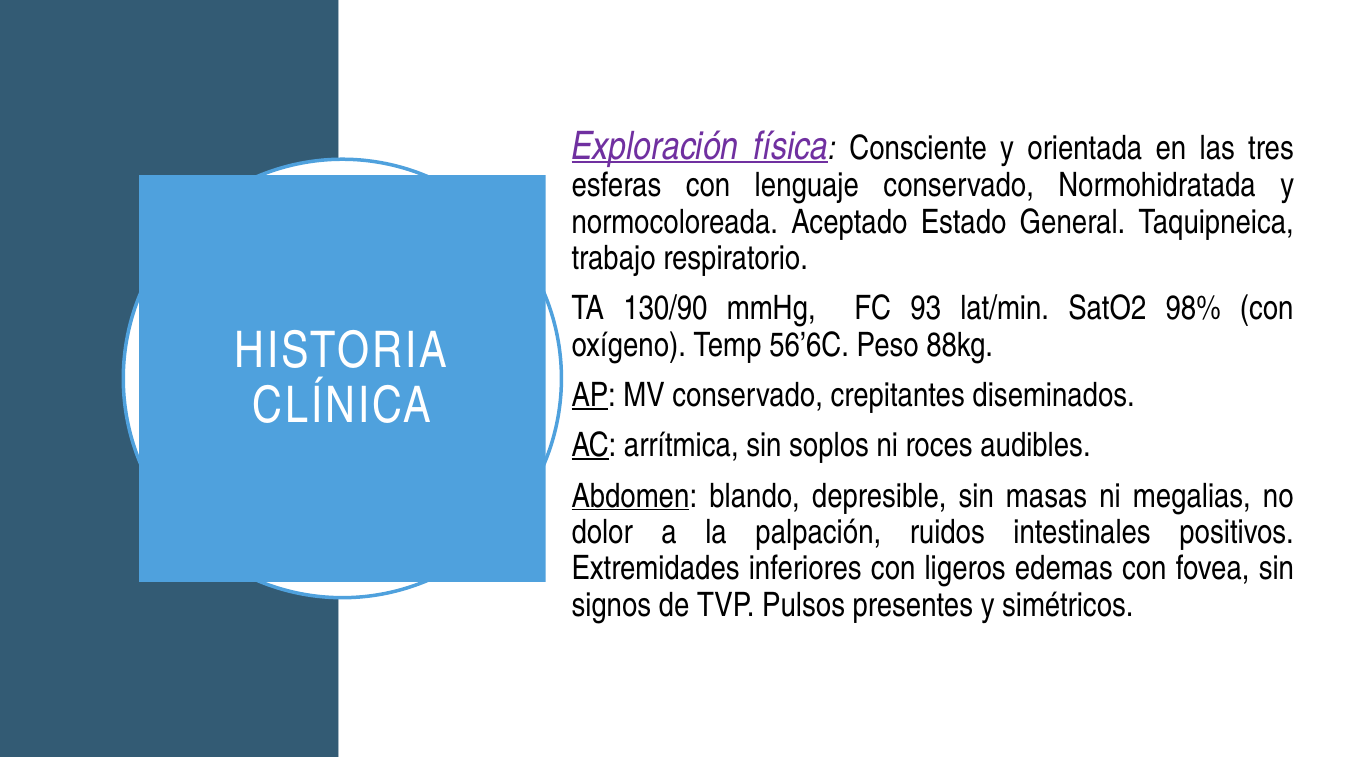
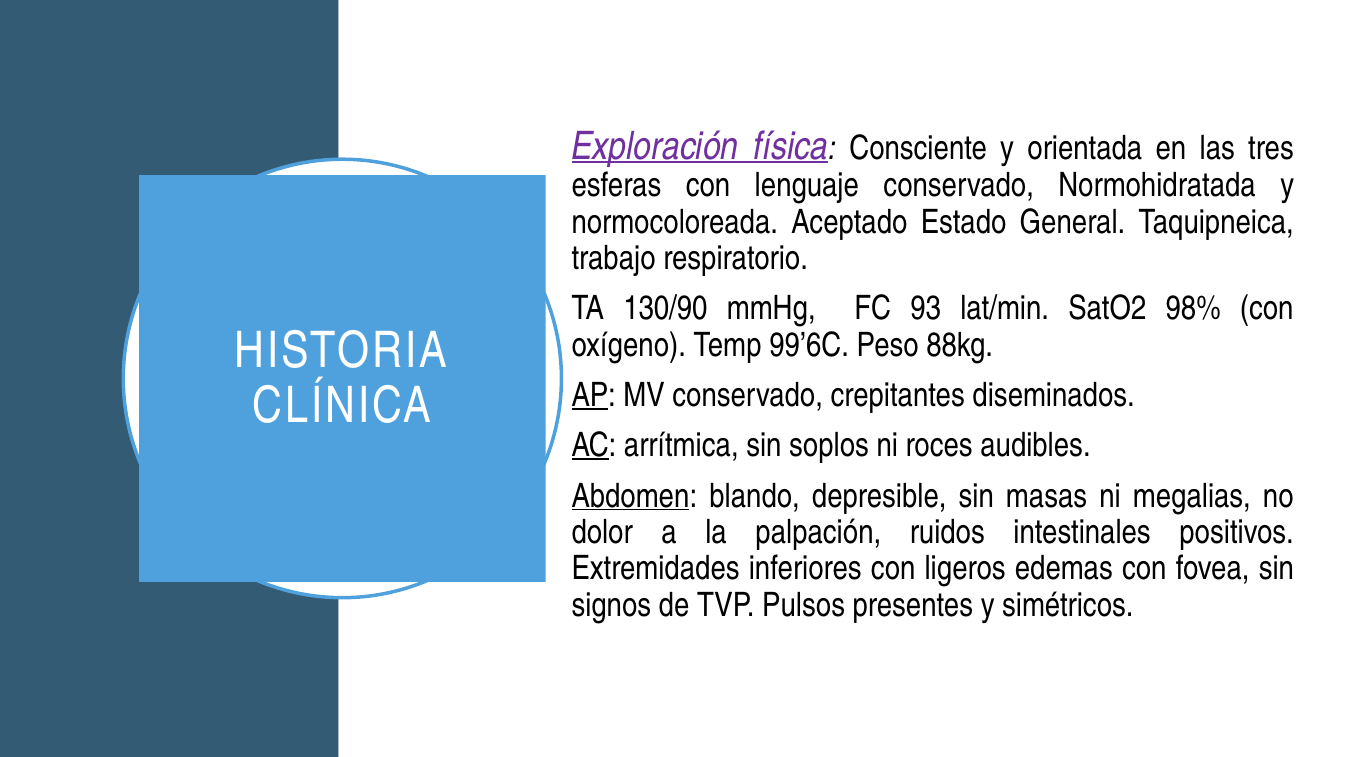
56’6C: 56’6C -> 99’6C
